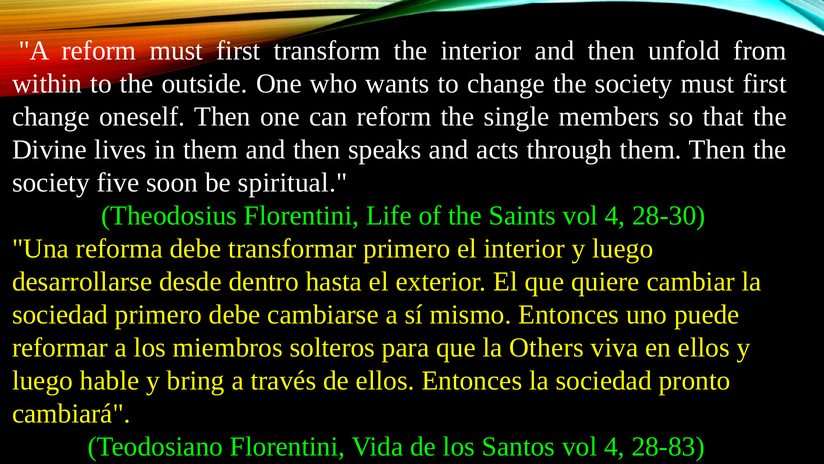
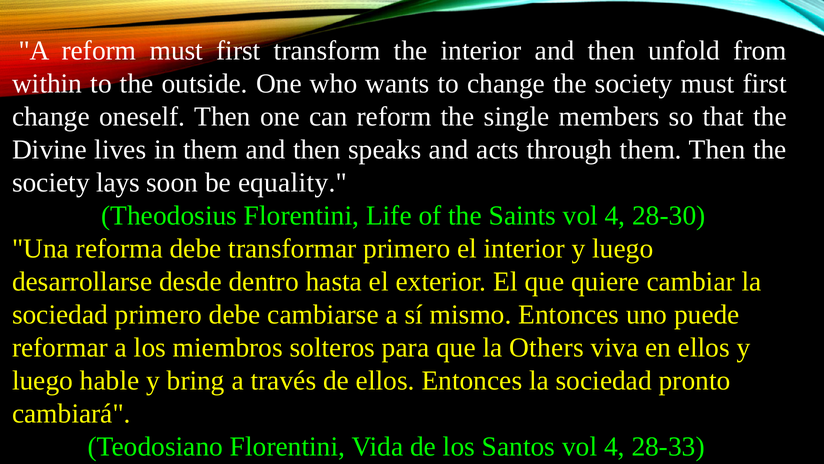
five: five -> lays
spiritual: spiritual -> equality
28-83: 28-83 -> 28-33
